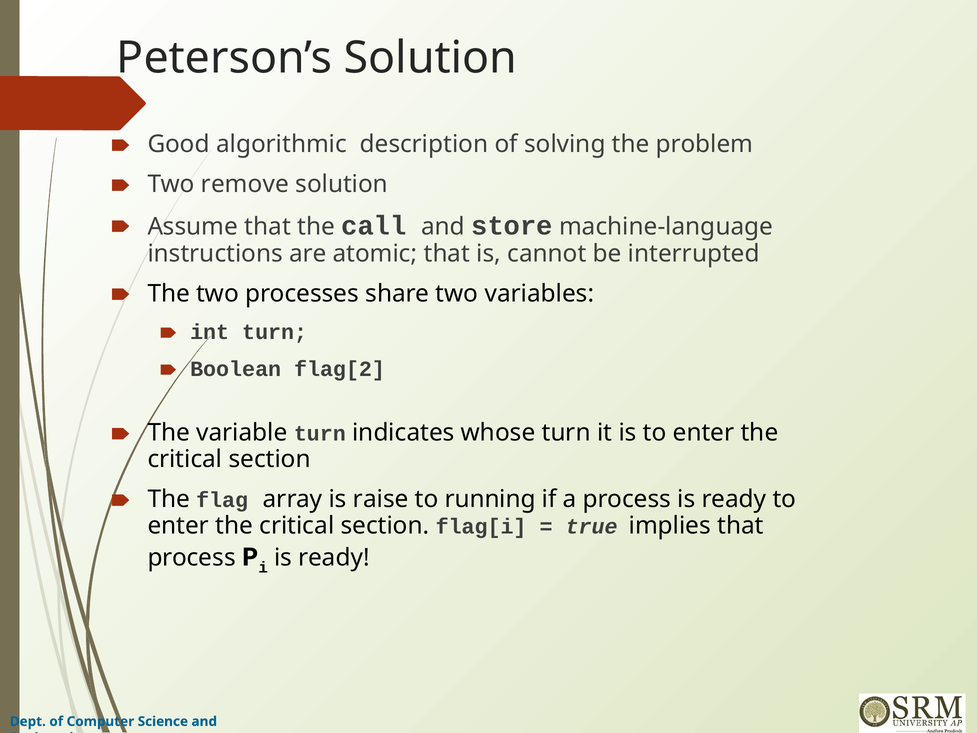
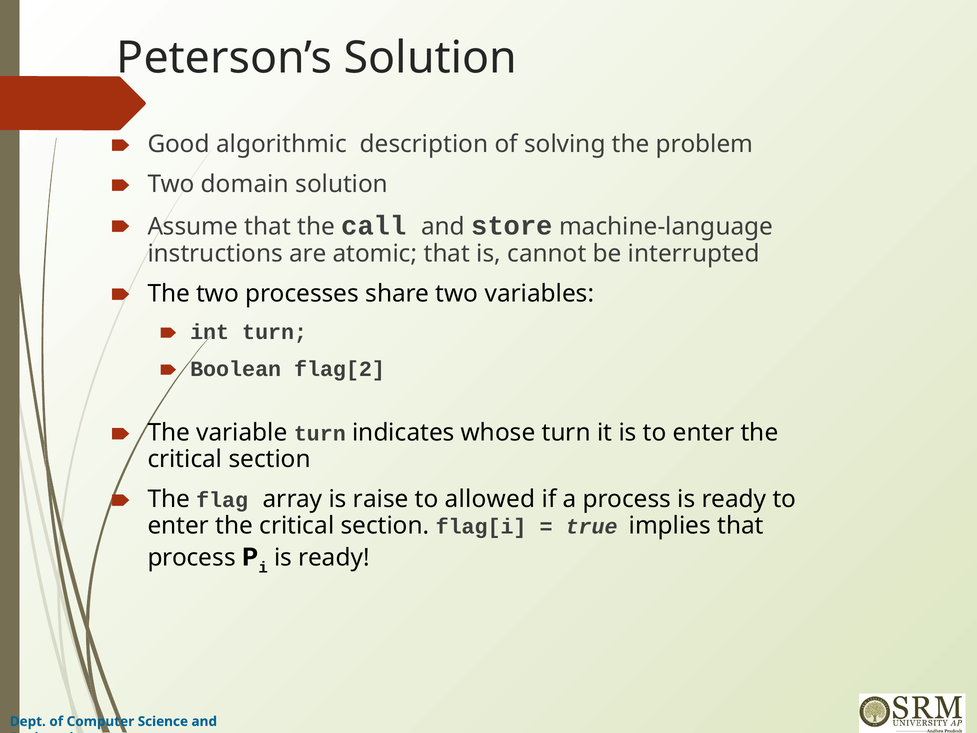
remove: remove -> domain
running: running -> allowed
